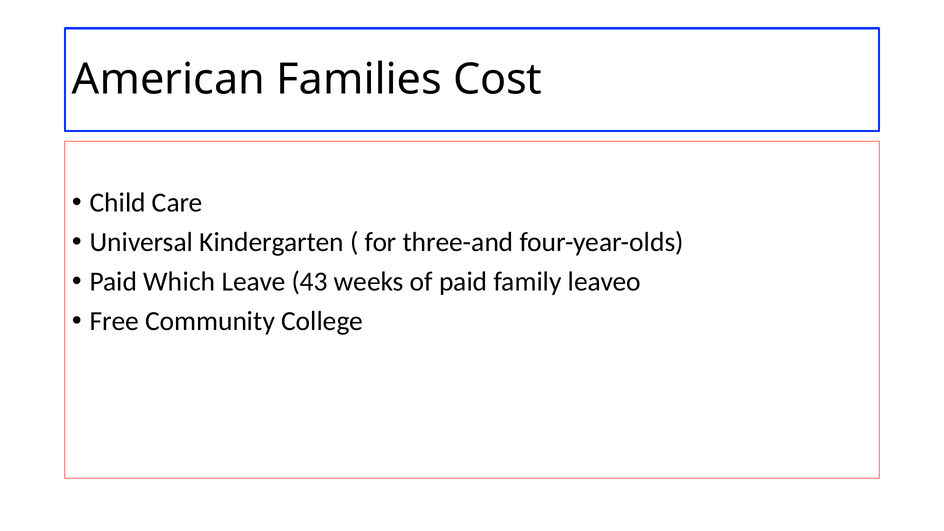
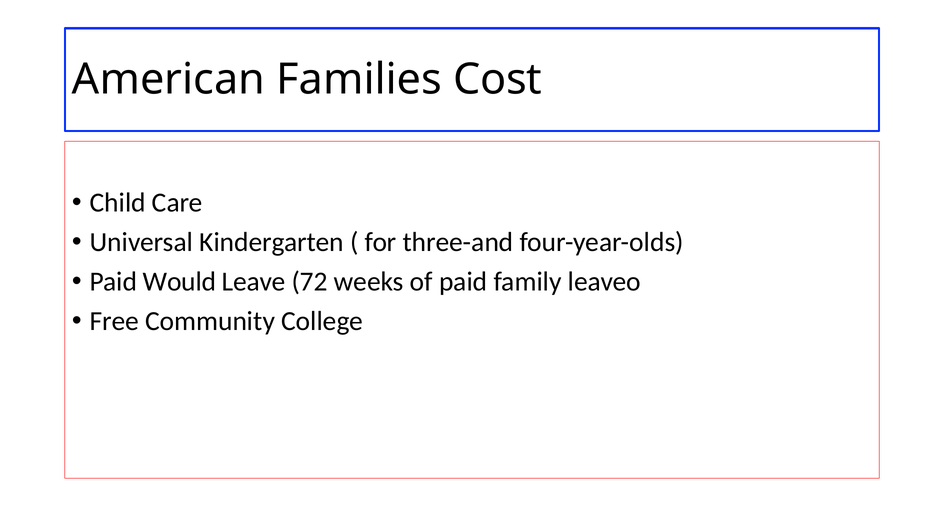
Which: Which -> Would
43: 43 -> 72
